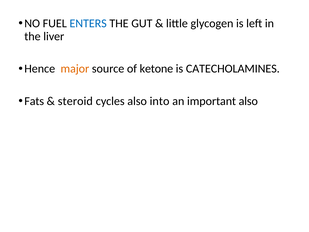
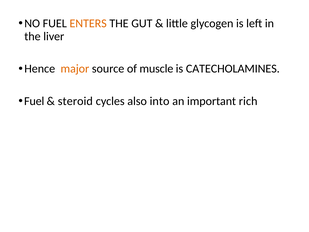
ENTERS colour: blue -> orange
ketone: ketone -> muscle
Fats at (34, 101): Fats -> Fuel
important also: also -> rich
